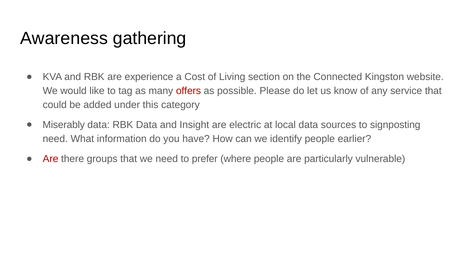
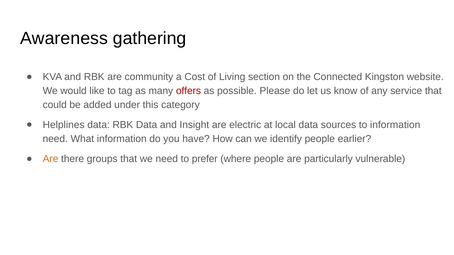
experience: experience -> community
Miserably: Miserably -> Helplines
to signposting: signposting -> information
Are at (51, 159) colour: red -> orange
